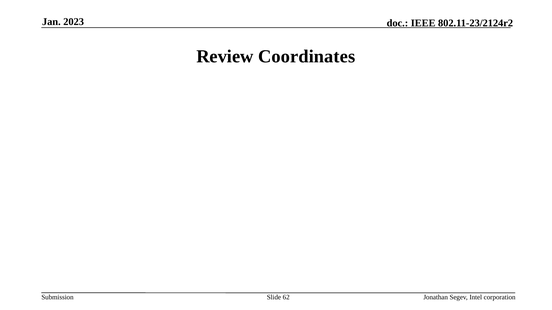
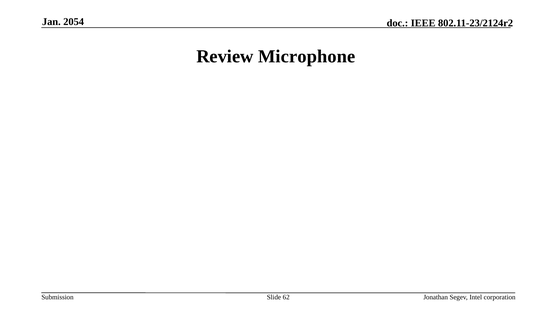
2023: 2023 -> 2054
Coordinates: Coordinates -> Microphone
